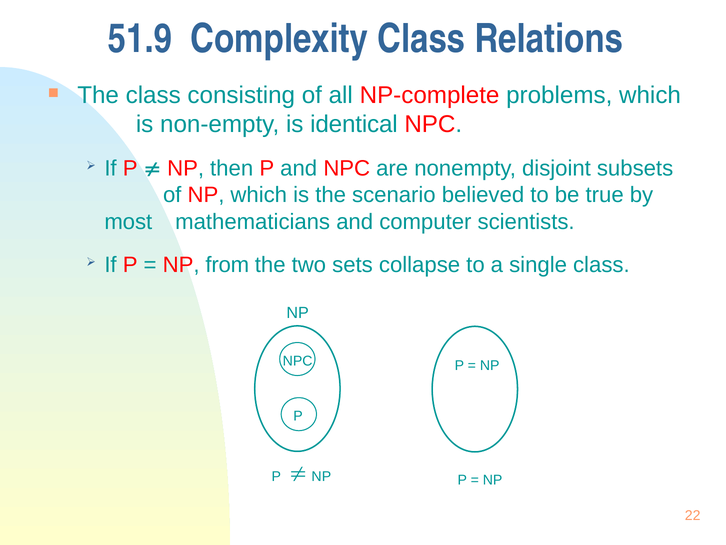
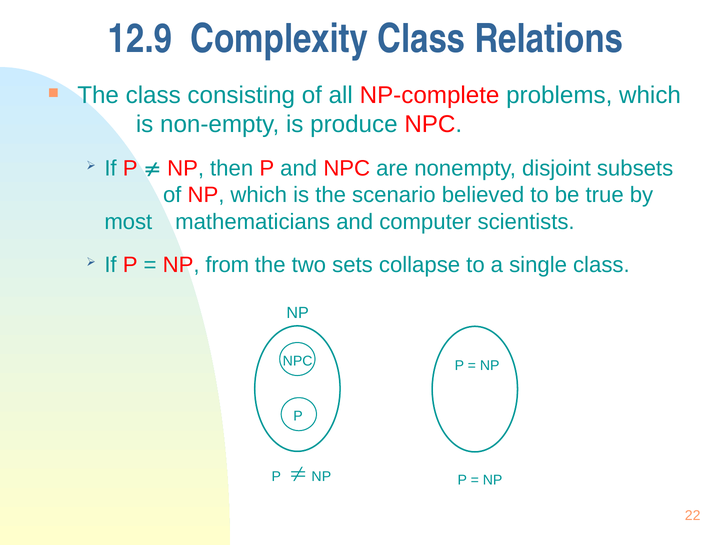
51.9: 51.9 -> 12.9
identical: identical -> produce
